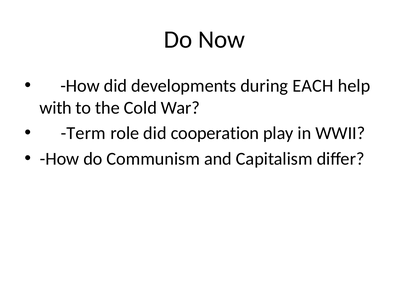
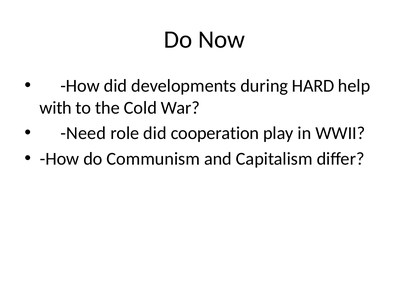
EACH: EACH -> HARD
Term: Term -> Need
